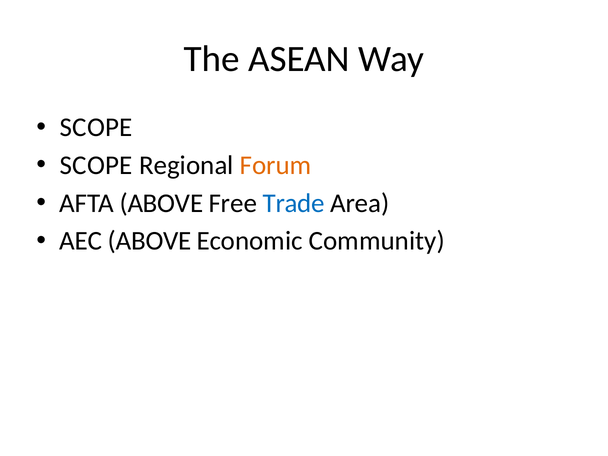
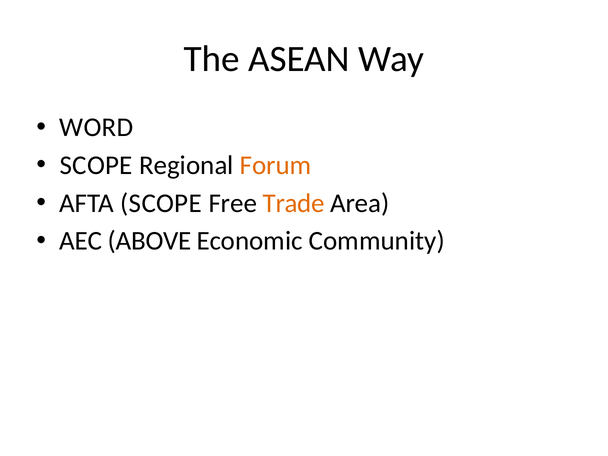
SCOPE at (96, 128): SCOPE -> WORD
AFTA ABOVE: ABOVE -> SCOPE
Trade colour: blue -> orange
